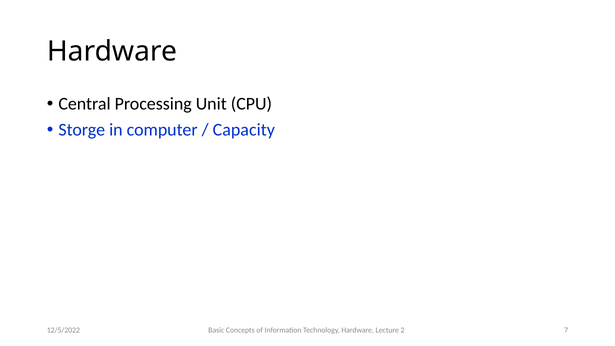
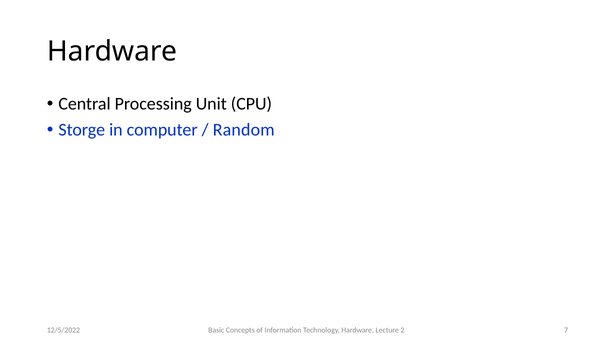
Capacity: Capacity -> Random
